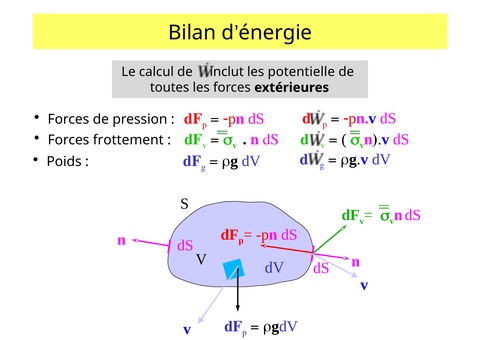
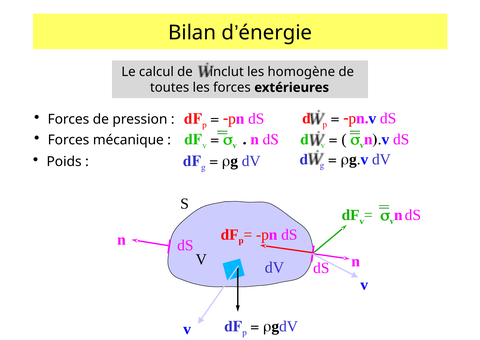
potentielle: potentielle -> homogène
frottement: frottement -> mécanique
